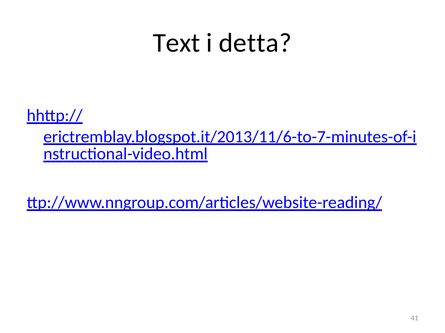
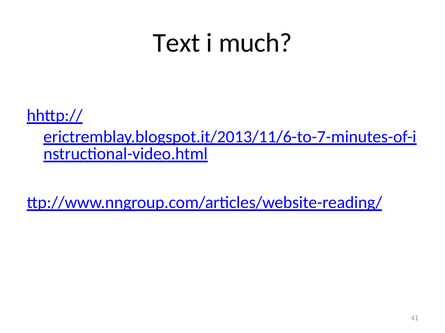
detta: detta -> much
